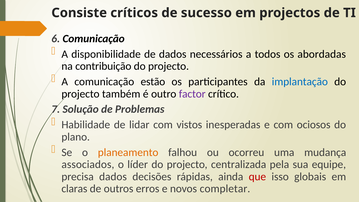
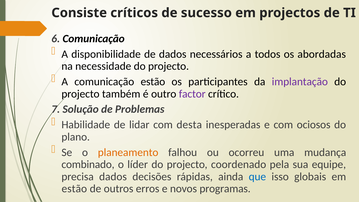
contribuição: contribuição -> necessidade
implantação colour: blue -> purple
vistos: vistos -> desta
associados: associados -> combinado
centralizada: centralizada -> coordenado
que colour: red -> blue
claras at (74, 189): claras -> estão
completar: completar -> programas
